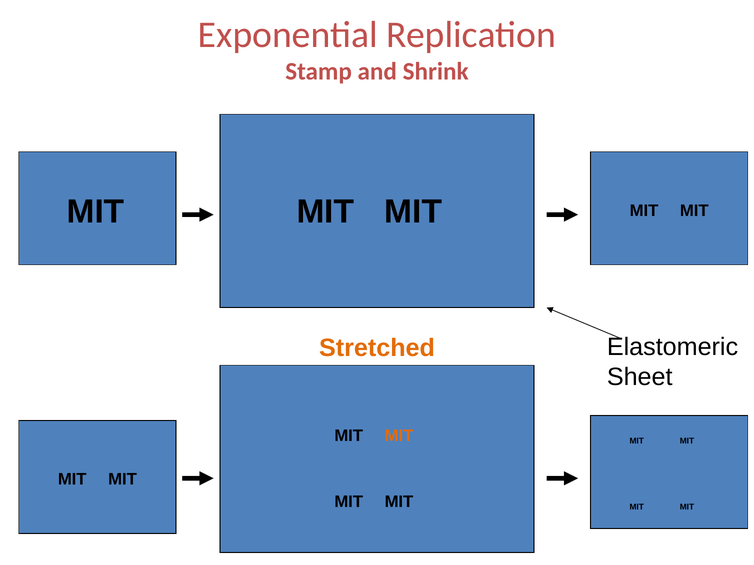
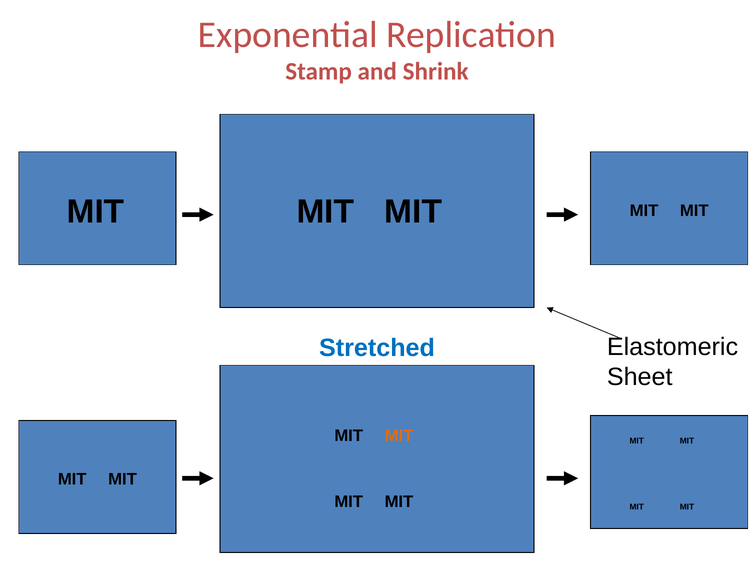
Stretched colour: orange -> blue
